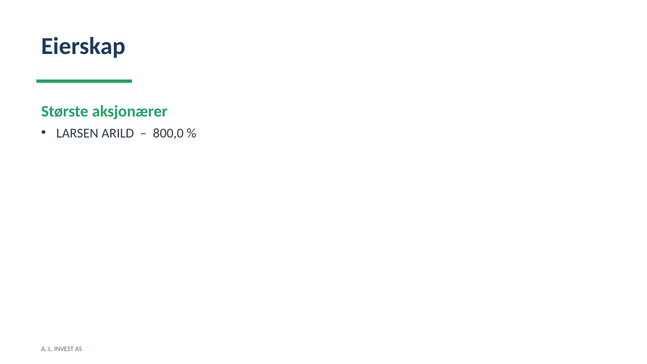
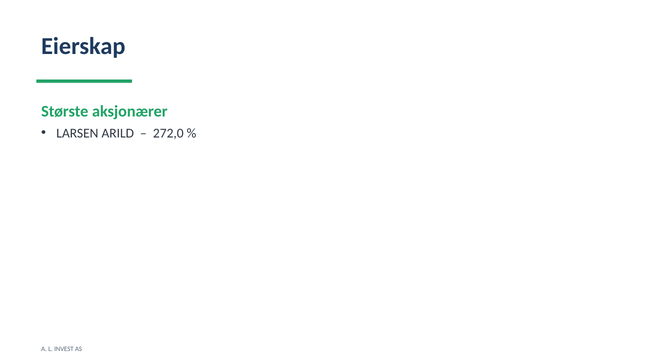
800,0: 800,0 -> 272,0
